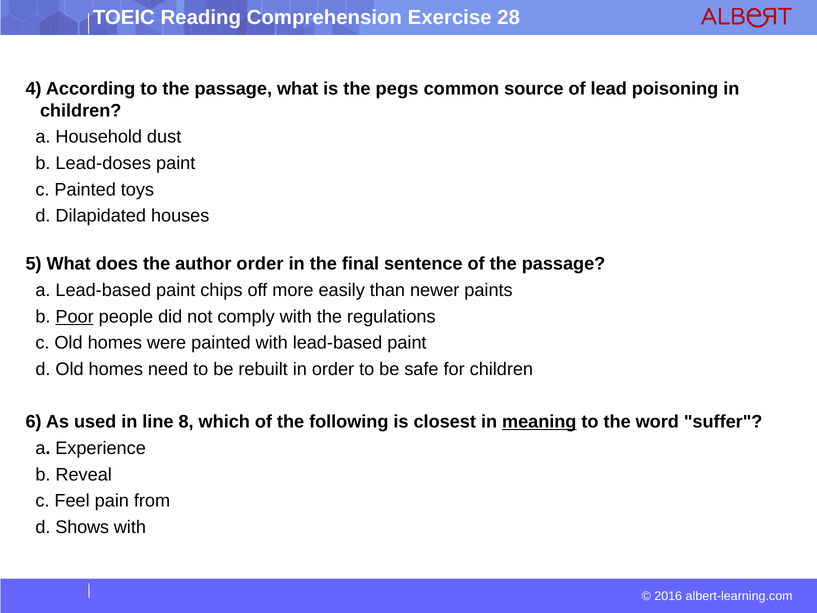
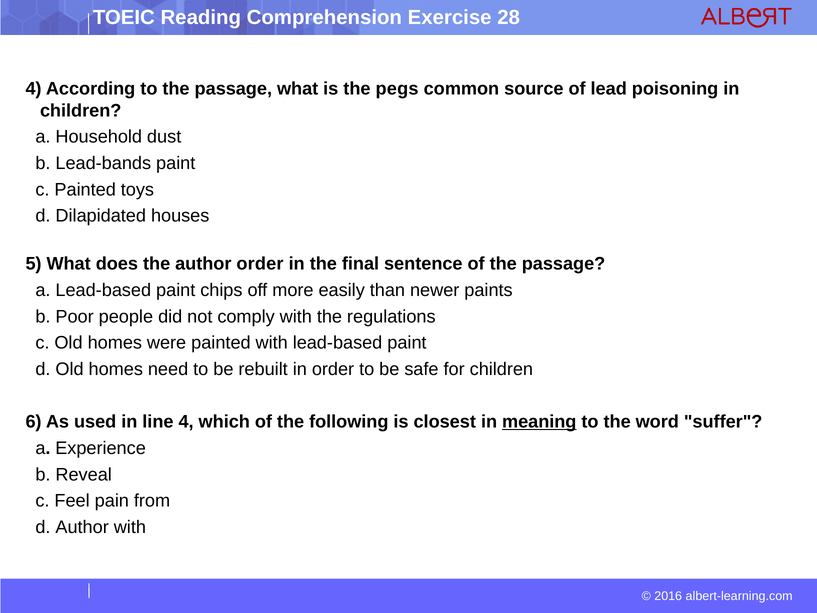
Lead-doses: Lead-doses -> Lead-bands
Poor underline: present -> none
line 8: 8 -> 4
d Shows: Shows -> Author
